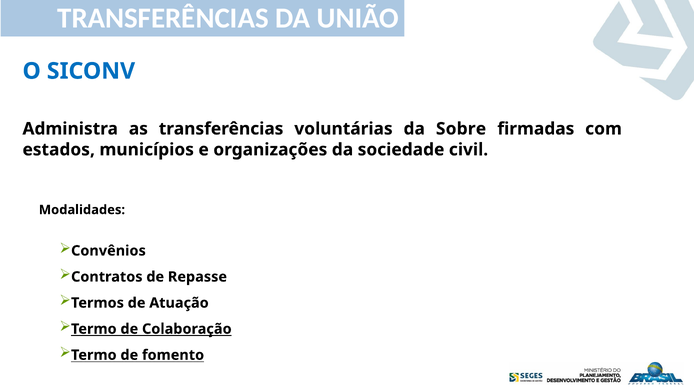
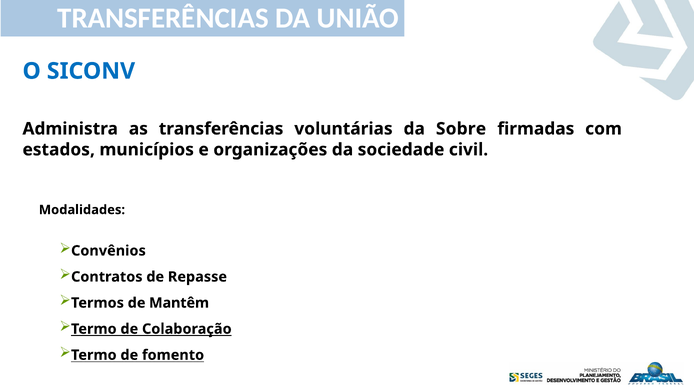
Atuação: Atuação -> Mantêm
